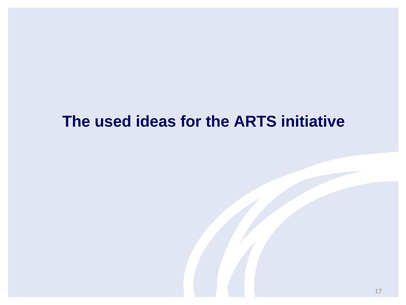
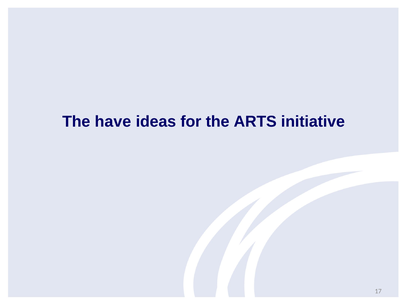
used: used -> have
